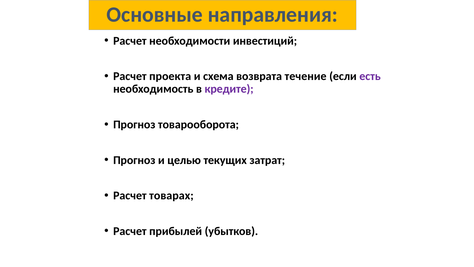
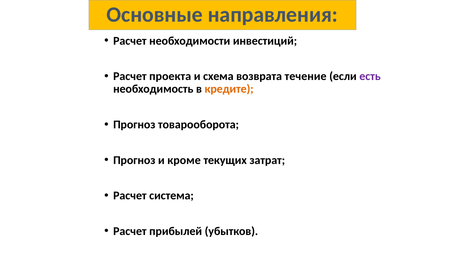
кредите colour: purple -> orange
целью: целью -> кроме
товарах: товарах -> система
